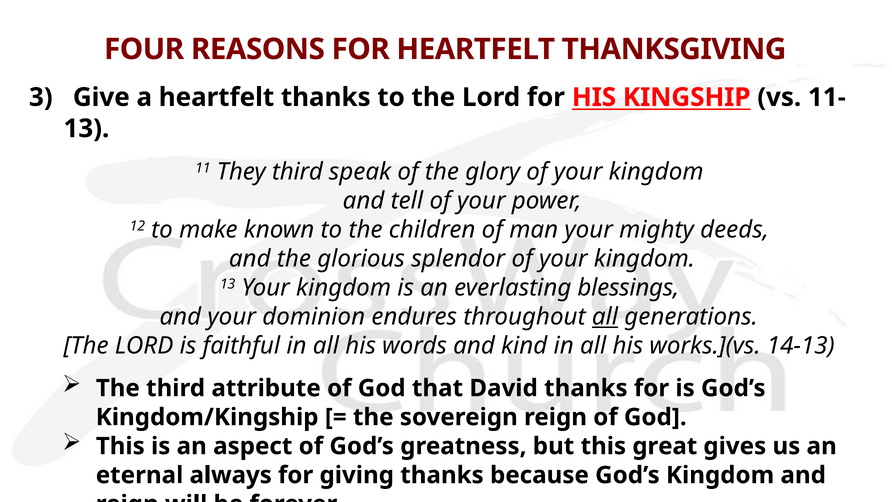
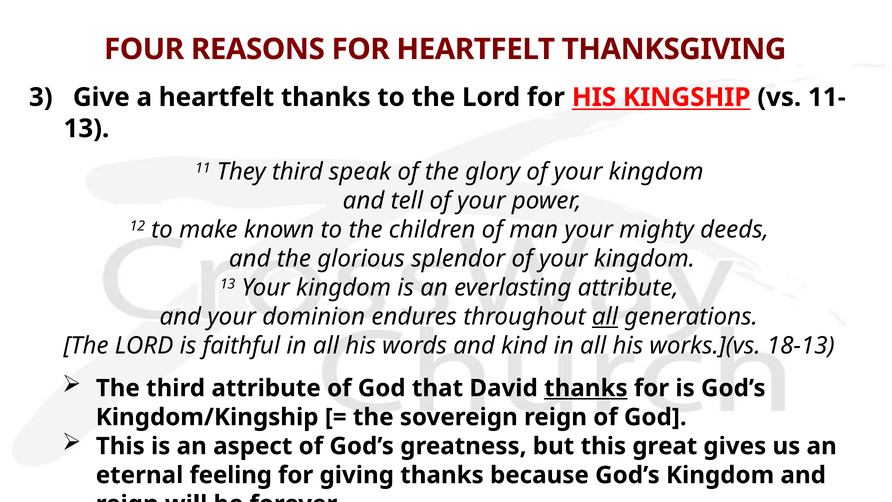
everlasting blessings: blessings -> attribute
14-13: 14-13 -> 18-13
thanks at (586, 388) underline: none -> present
always: always -> feeling
